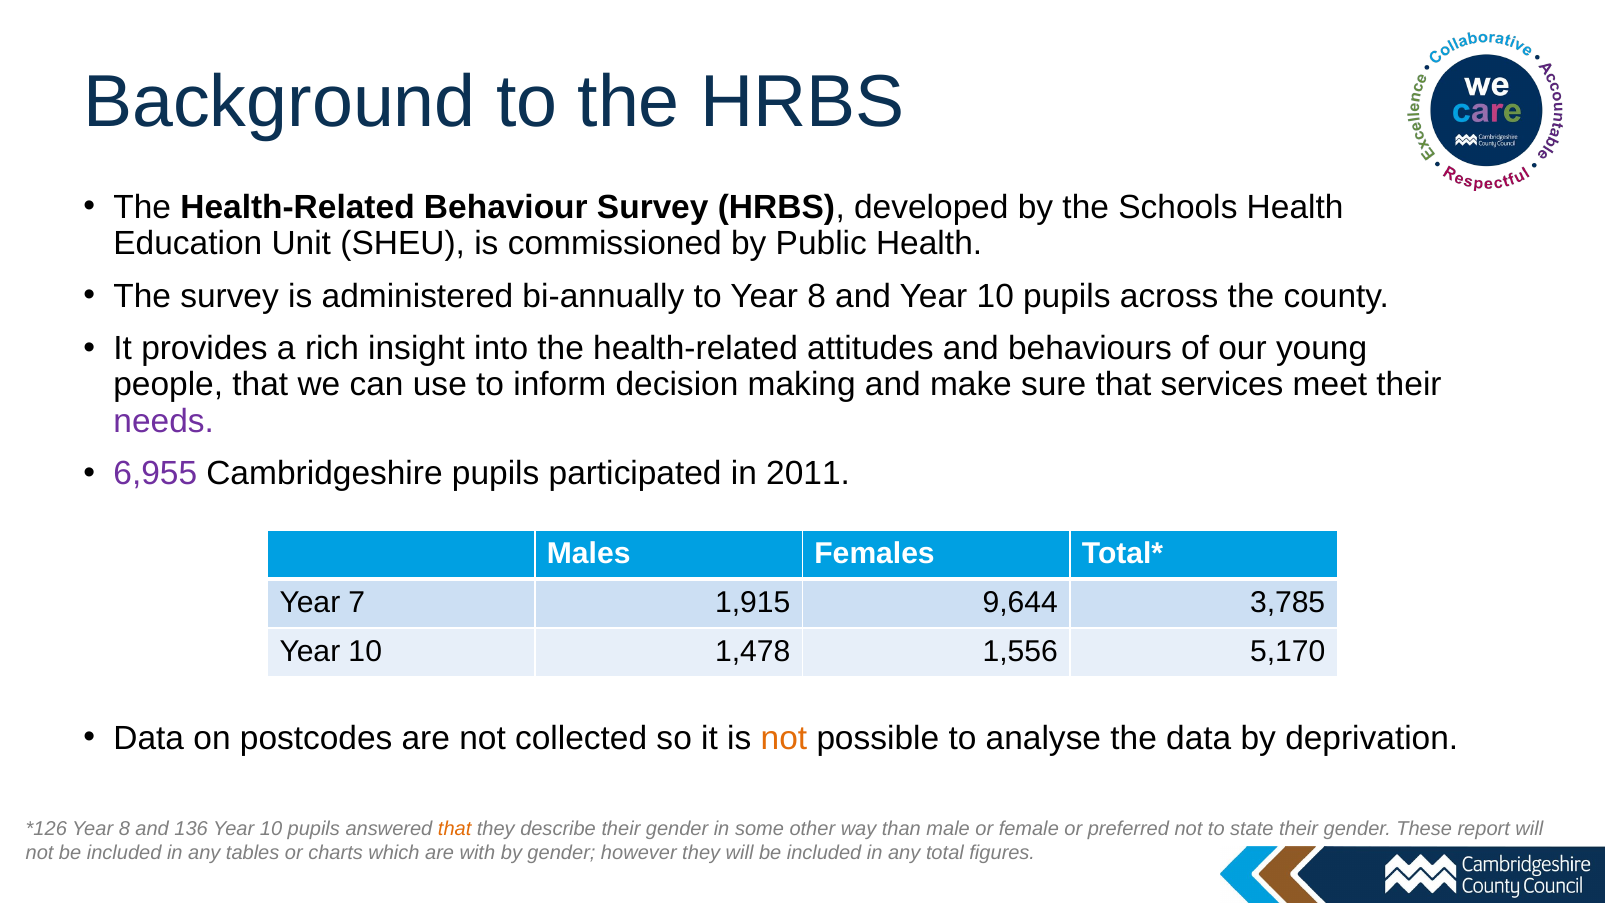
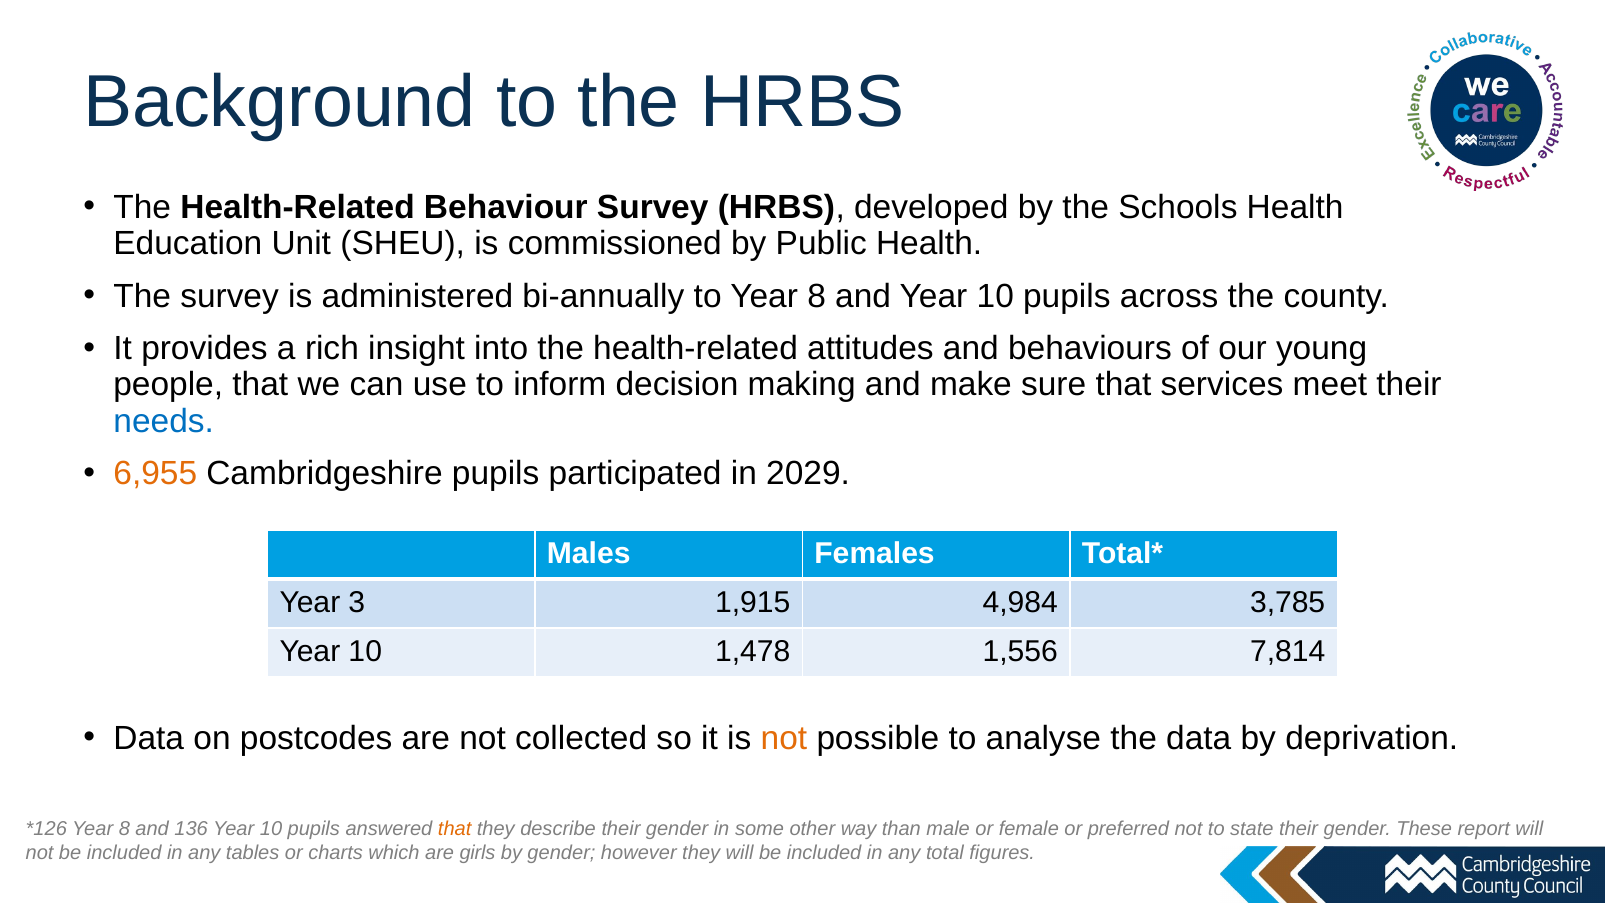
needs colour: purple -> blue
6,955 colour: purple -> orange
2011: 2011 -> 2029
7: 7 -> 3
9,644: 9,644 -> 4,984
5,170: 5,170 -> 7,814
with: with -> girls
